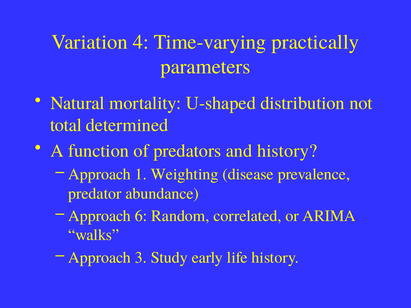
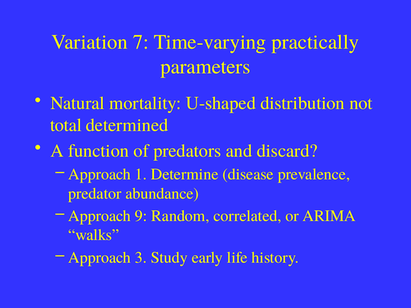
4: 4 -> 7
and history: history -> discard
Weighting: Weighting -> Determine
6: 6 -> 9
